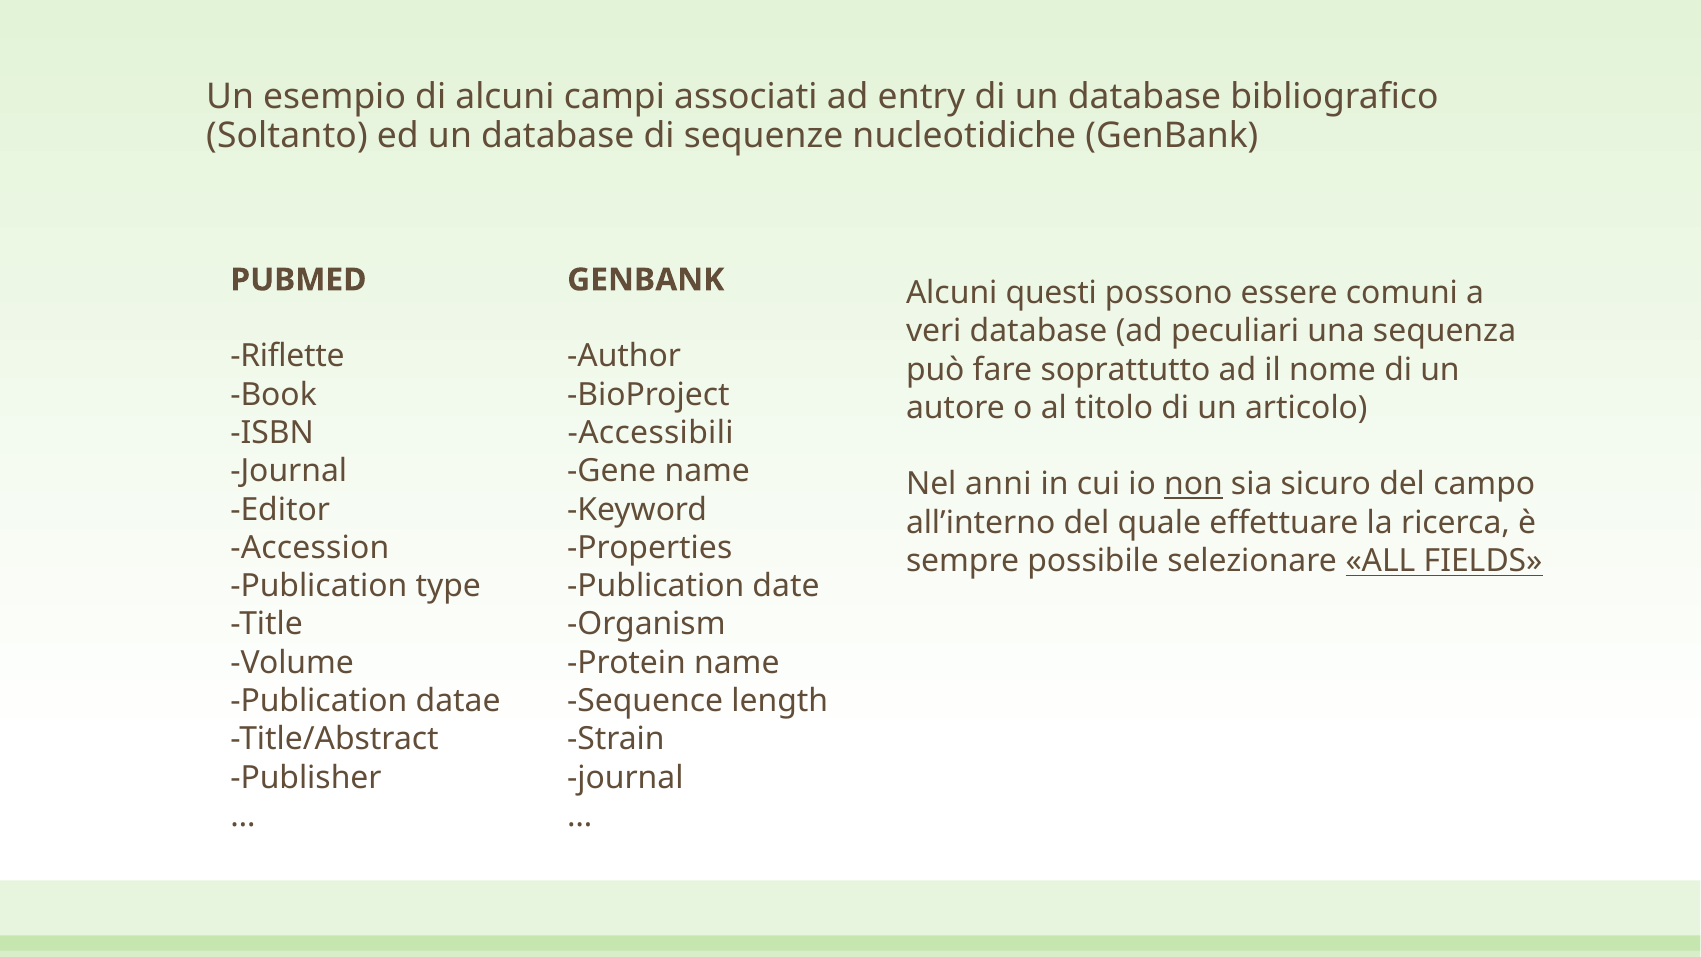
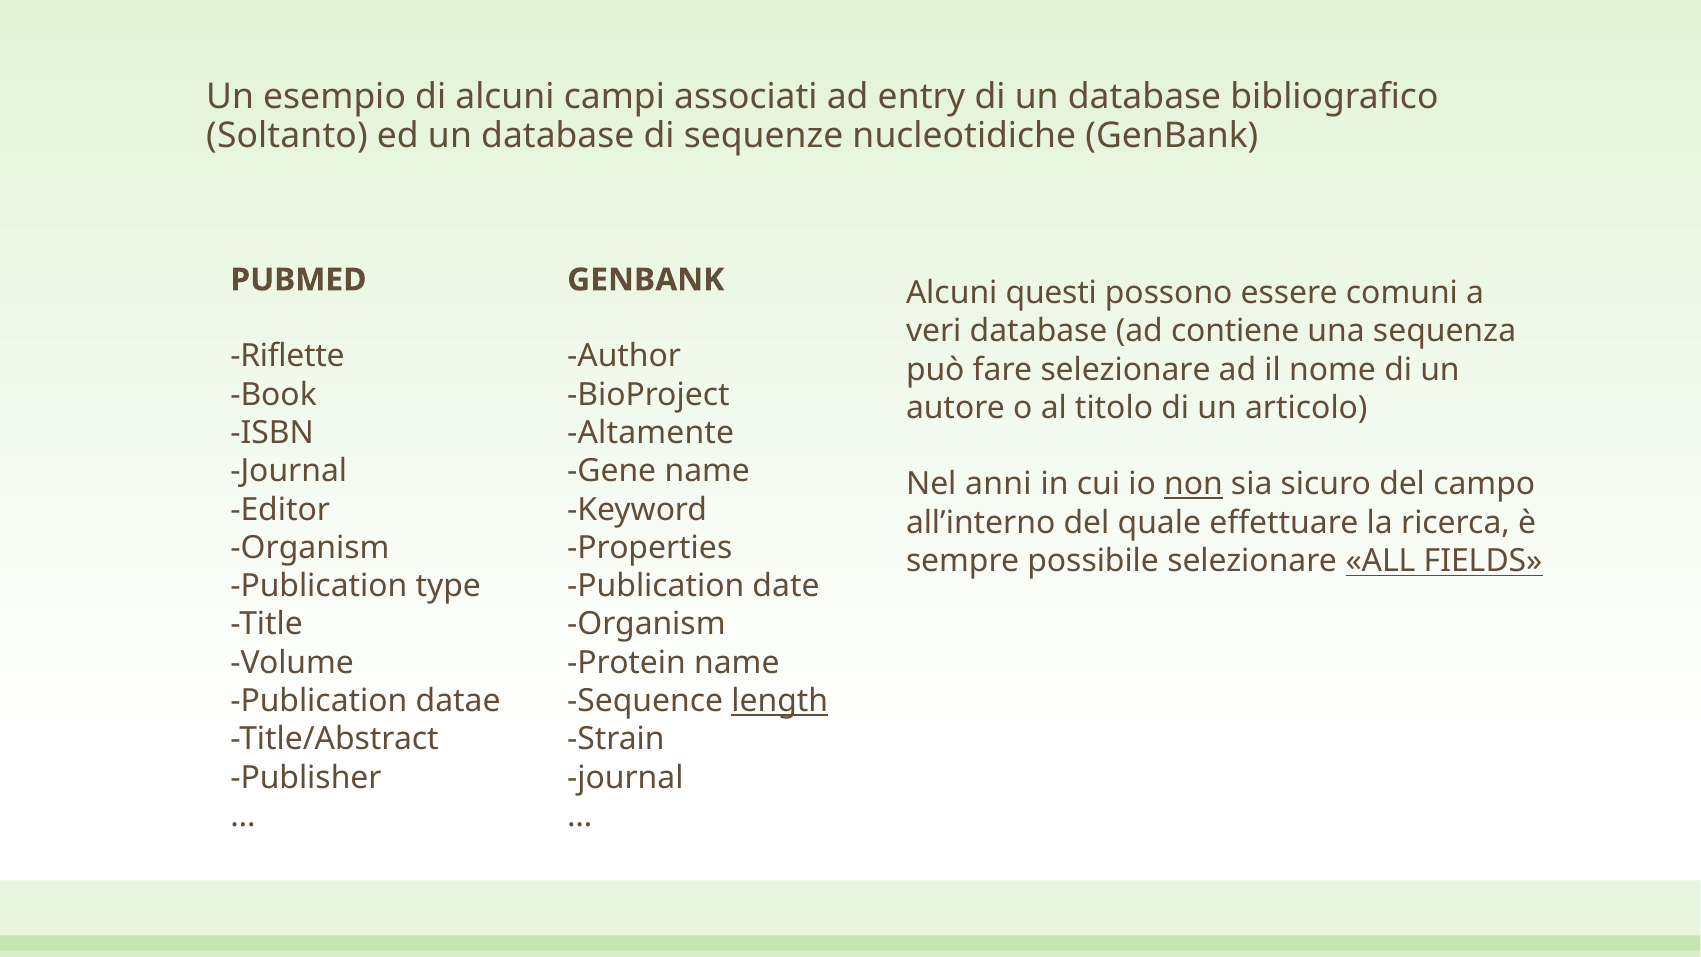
peculiari: peculiari -> contiene
fare soprattutto: soprattutto -> selezionare
Accessibili: Accessibili -> Altamente
Accession at (310, 548): Accession -> Organism
length underline: none -> present
